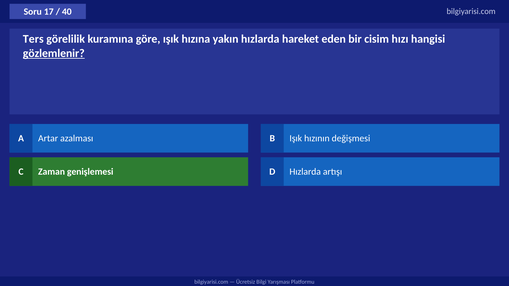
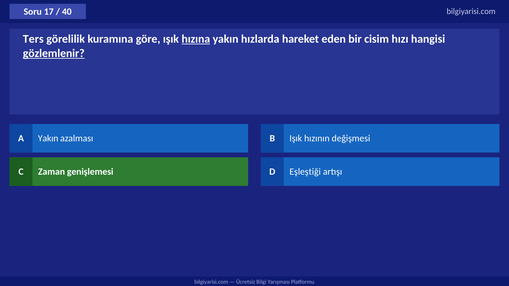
hızına underline: none -> present
A Artar: Artar -> Yakın
D Hızlarda: Hızlarda -> Eşleştiği
